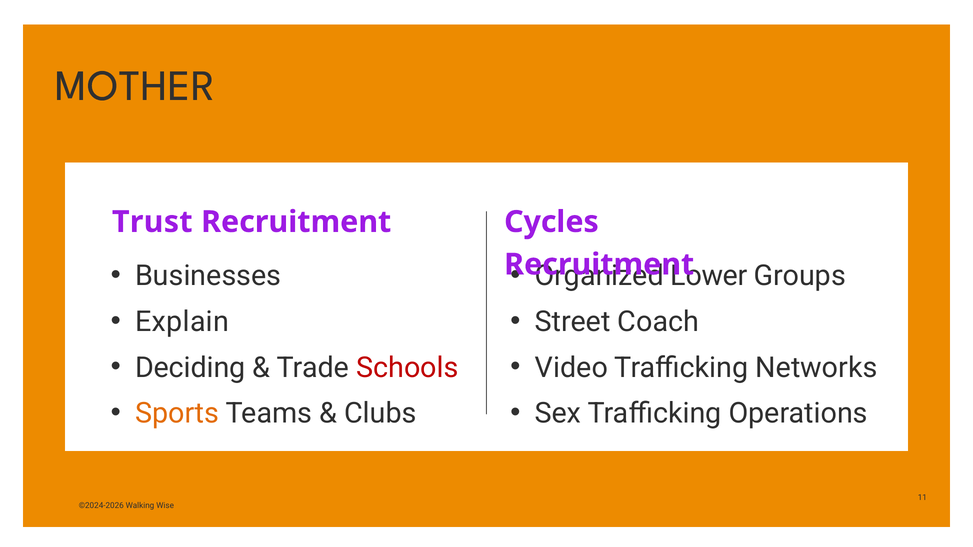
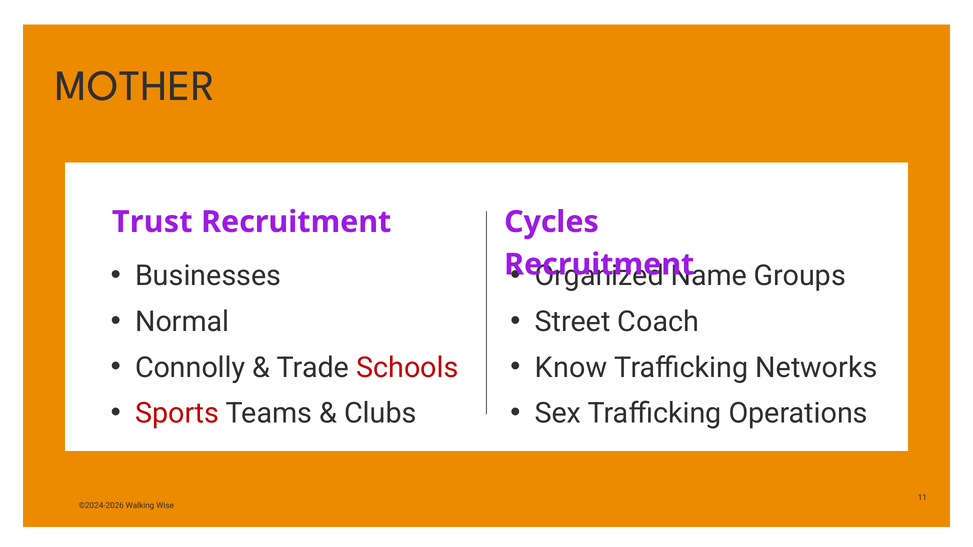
Lower: Lower -> Name
Explain: Explain -> Normal
Deciding: Deciding -> Connolly
Video: Video -> Know
Sports colour: orange -> red
